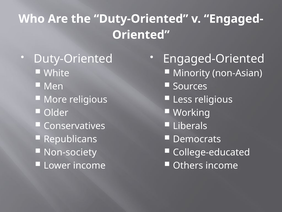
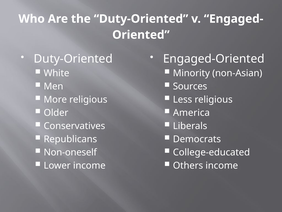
Working: Working -> America
Non-society: Non-society -> Non-oneself
